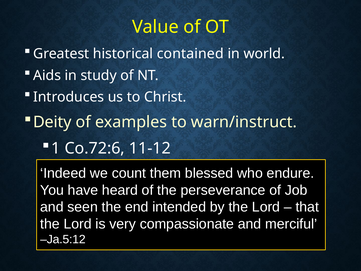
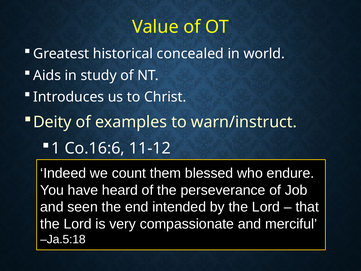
contained: contained -> concealed
Co.72:6: Co.72:6 -> Co.16:6
Ja.5:12: Ja.5:12 -> Ja.5:18
